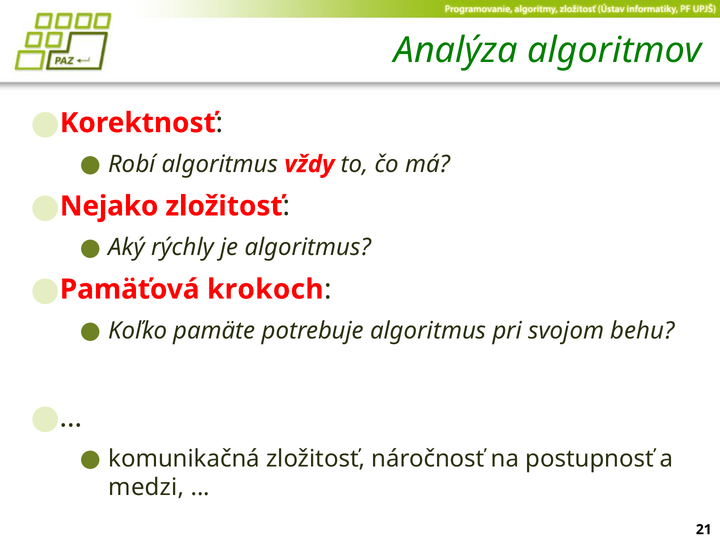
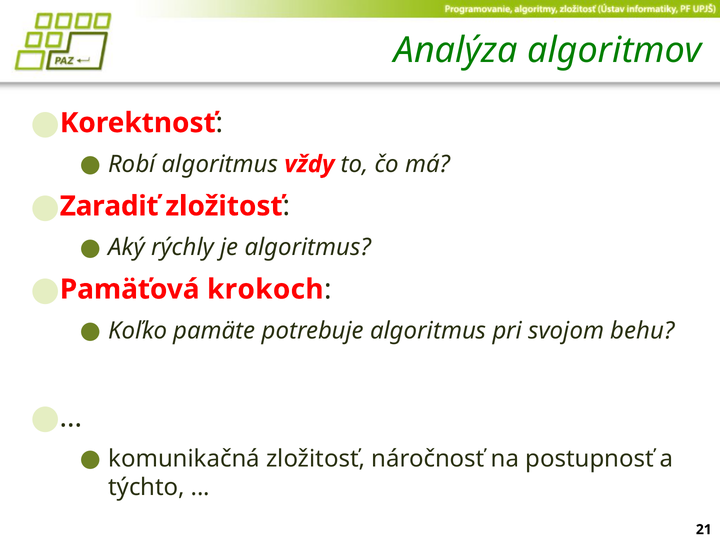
Nejako: Nejako -> Zaradiť
medzi: medzi -> týchto
